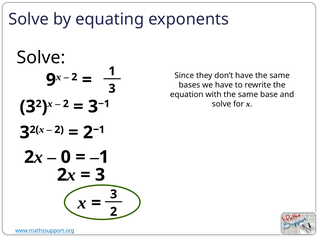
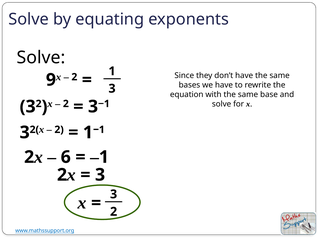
2 at (88, 133): 2 -> 1
0: 0 -> 6
